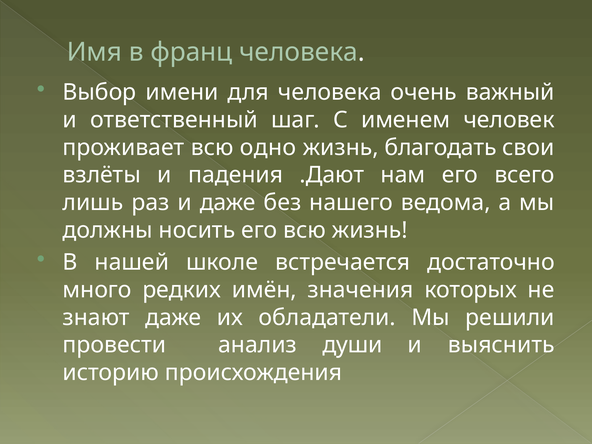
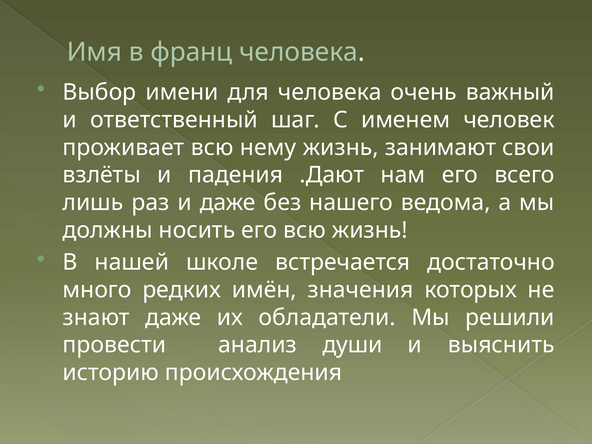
одно: одно -> нему
благодать: благодать -> занимают
